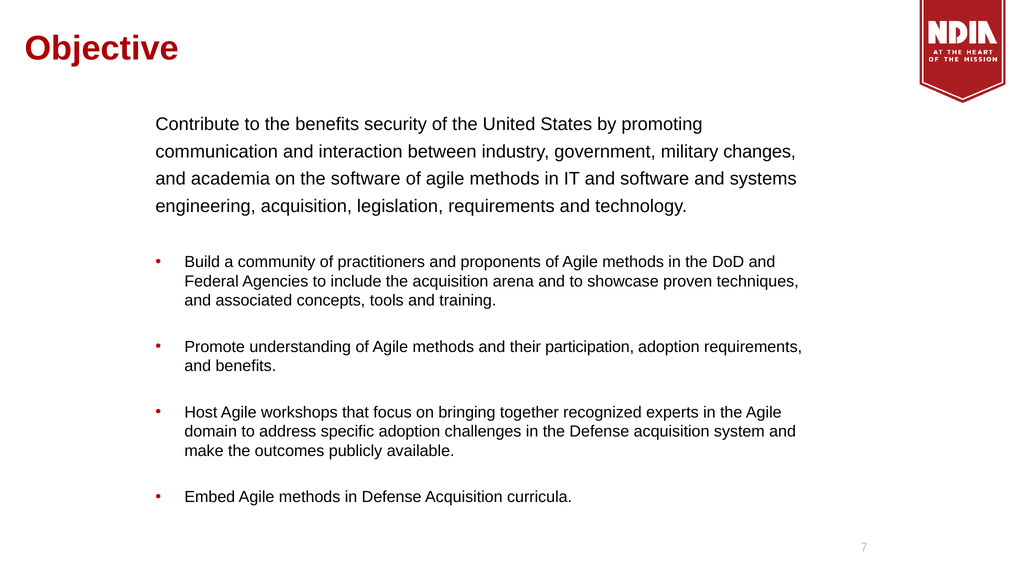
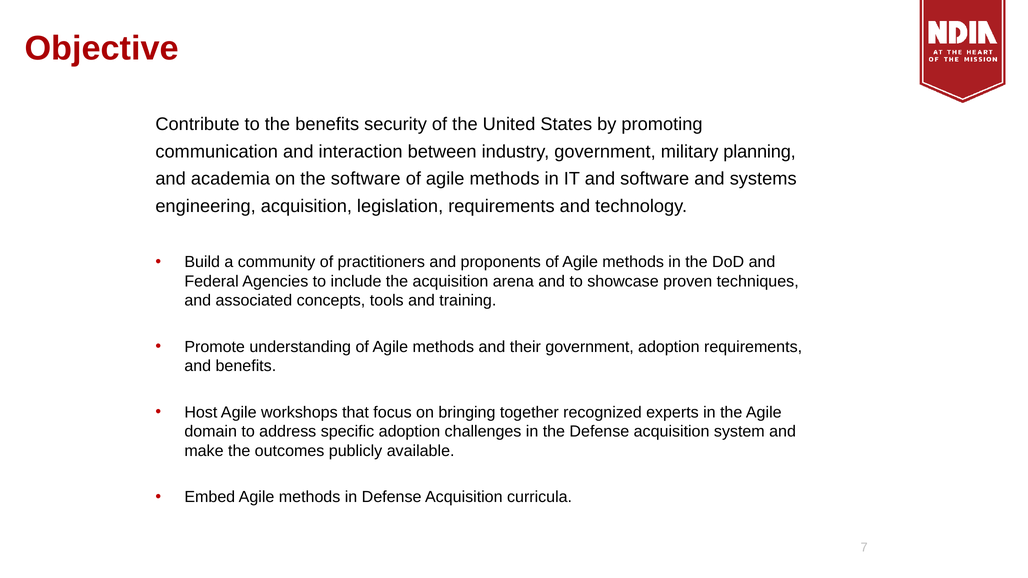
changes: changes -> planning
their participation: participation -> government
